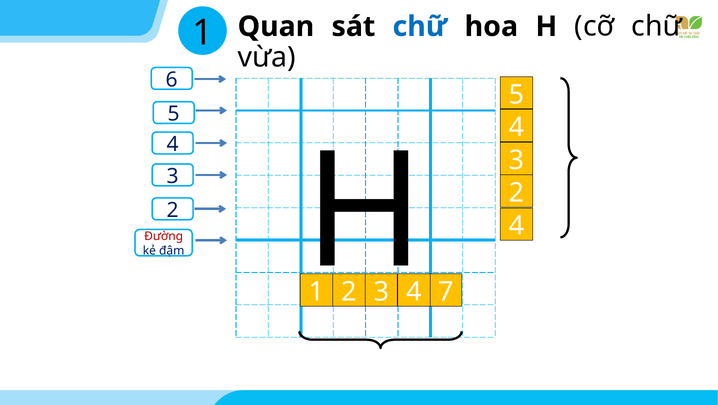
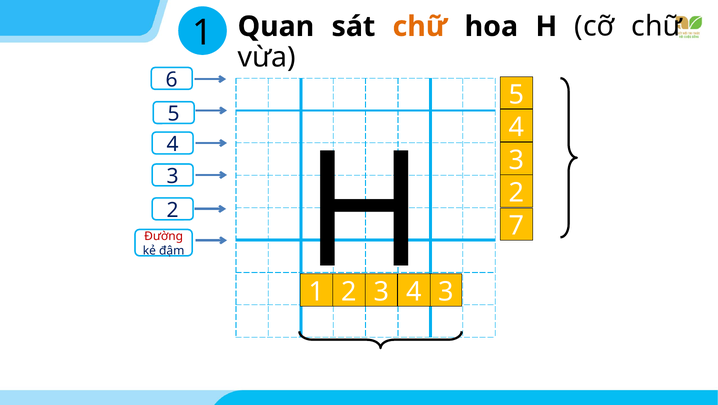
chữ at (420, 27) colour: blue -> orange
4 at (517, 226): 4 -> 7
7 at (446, 292): 7 -> 3
